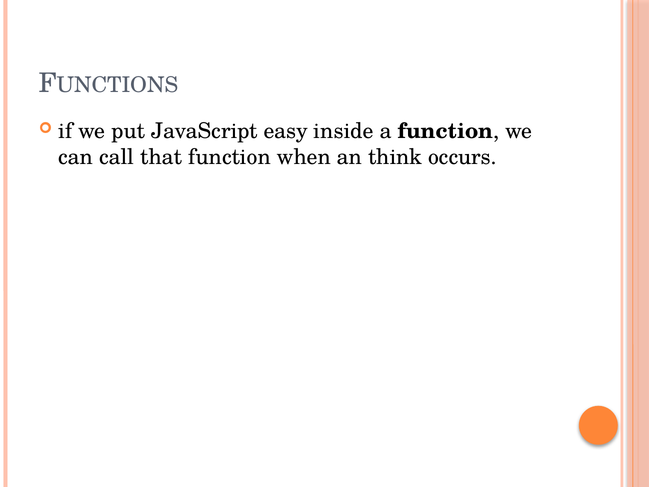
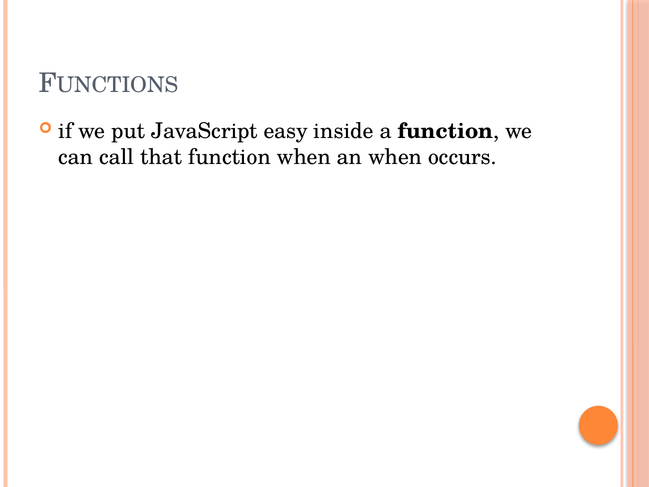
an think: think -> when
